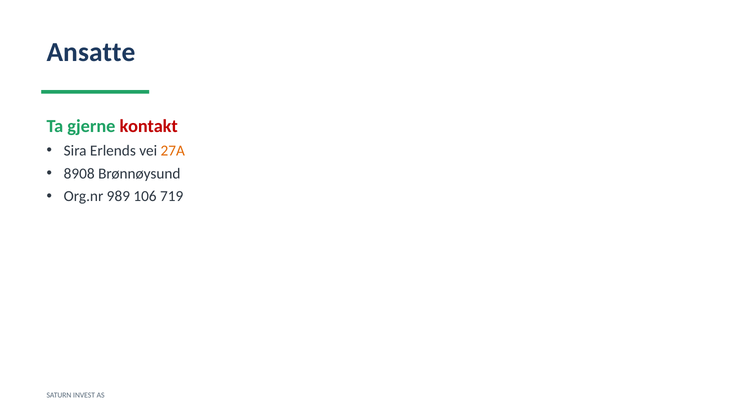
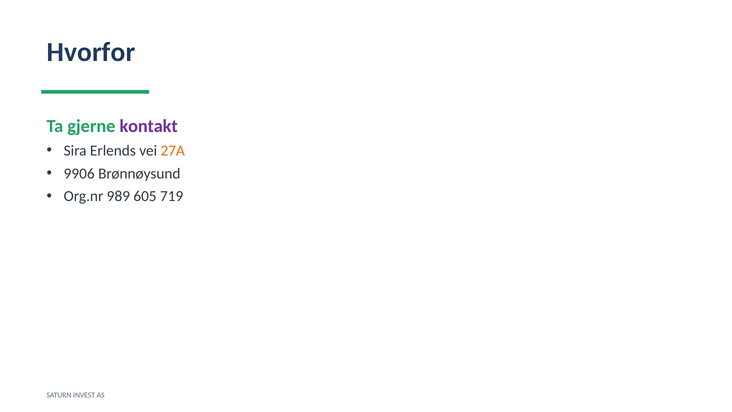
Ansatte: Ansatte -> Hvorfor
kontakt colour: red -> purple
8908: 8908 -> 9906
106: 106 -> 605
